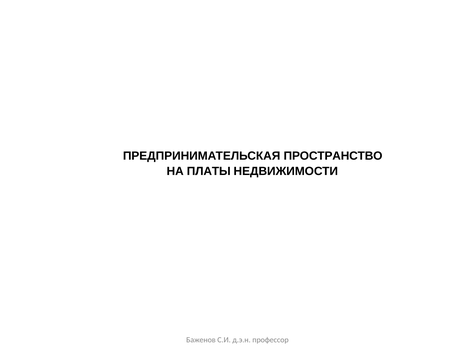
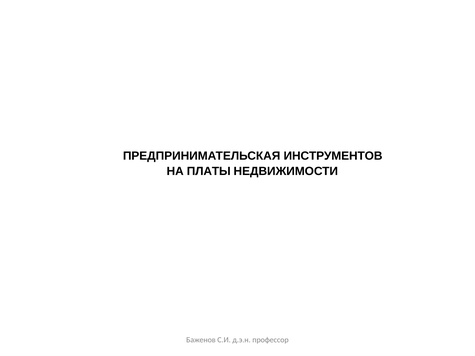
ПРОСТРАНСТВО: ПРОСТРАНСТВО -> ИНСТРУМЕНТОВ
